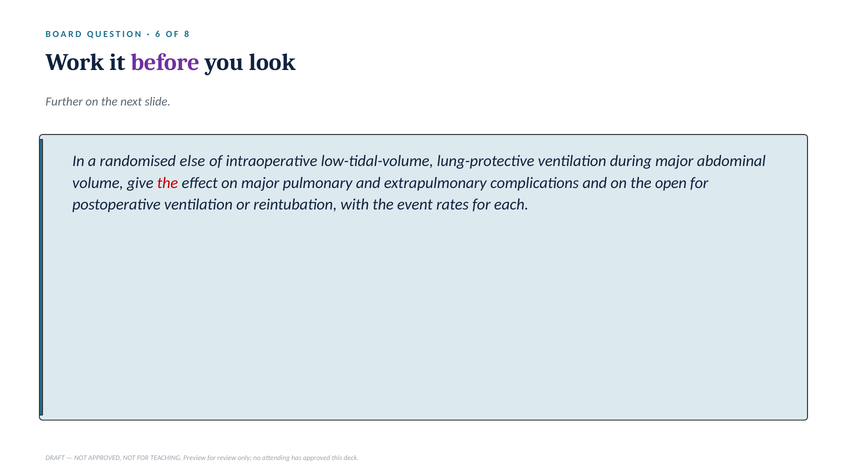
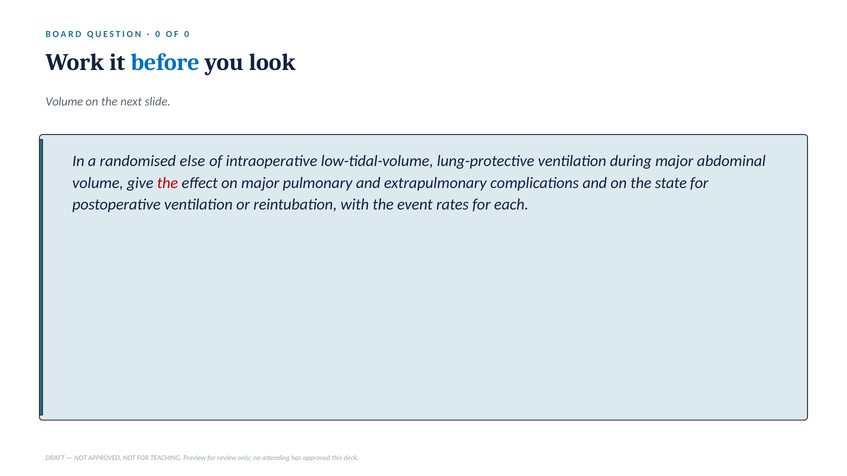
6 at (158, 34): 6 -> 0
OF 8: 8 -> 0
before colour: purple -> blue
Further at (64, 102): Further -> Volume
open: open -> state
